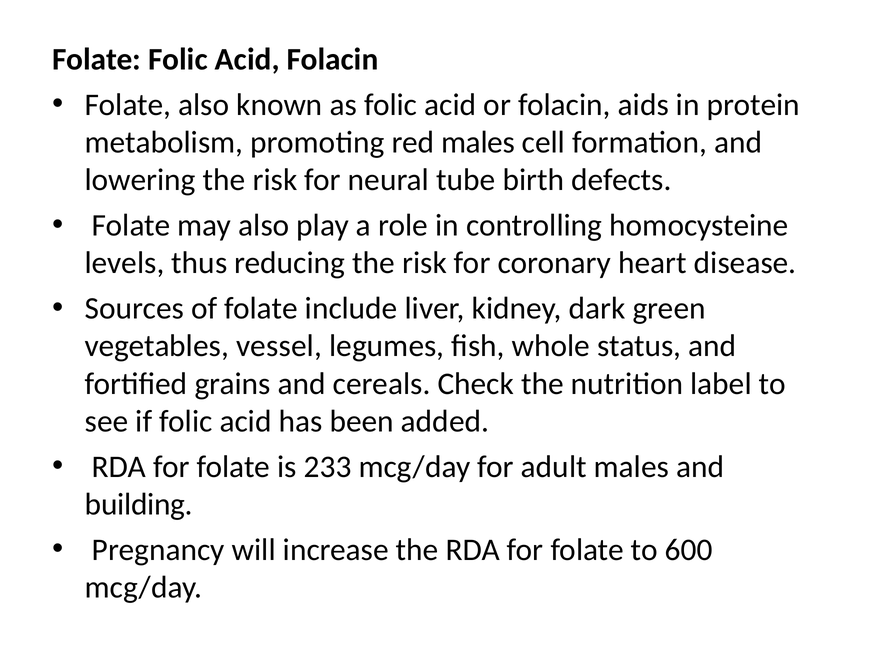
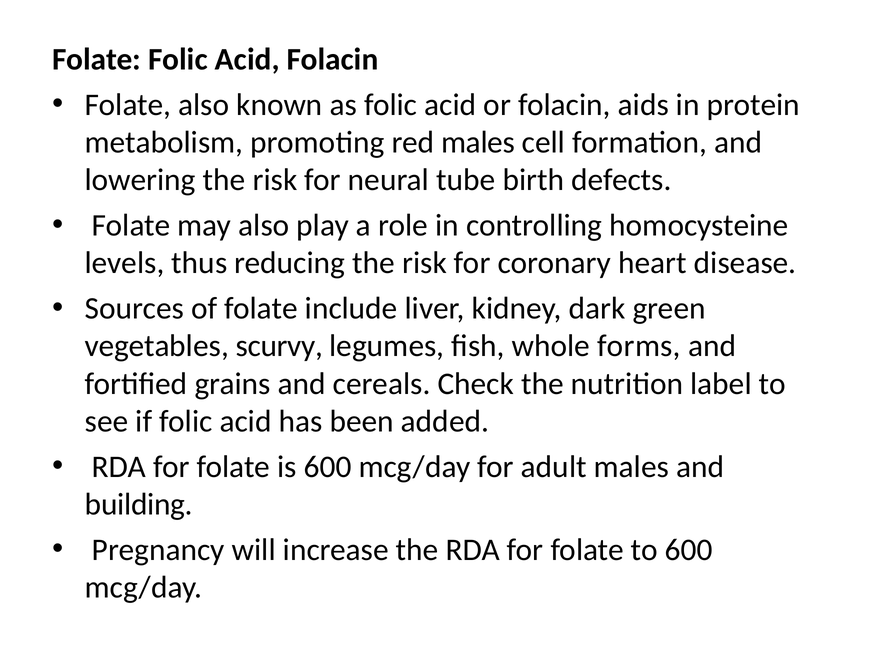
vessel: vessel -> scurvy
status: status -> forms
is 233: 233 -> 600
